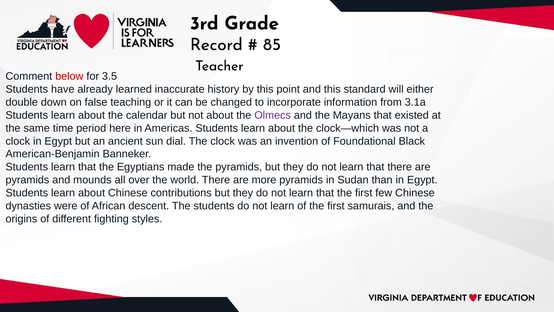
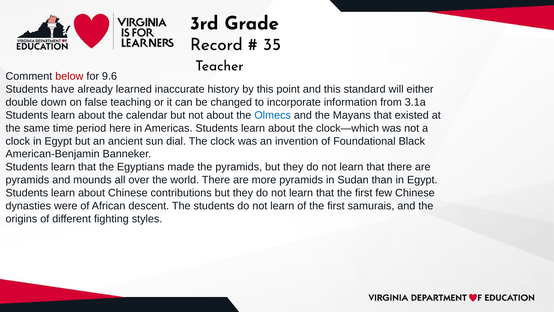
85: 85 -> 35
3.5: 3.5 -> 9.6
Olmecs colour: purple -> blue
